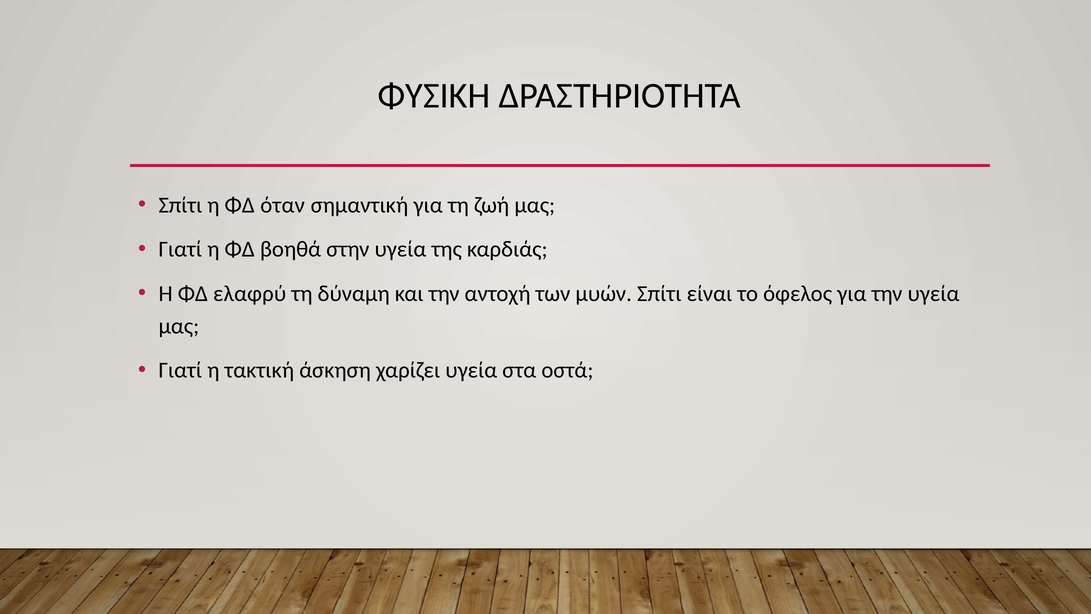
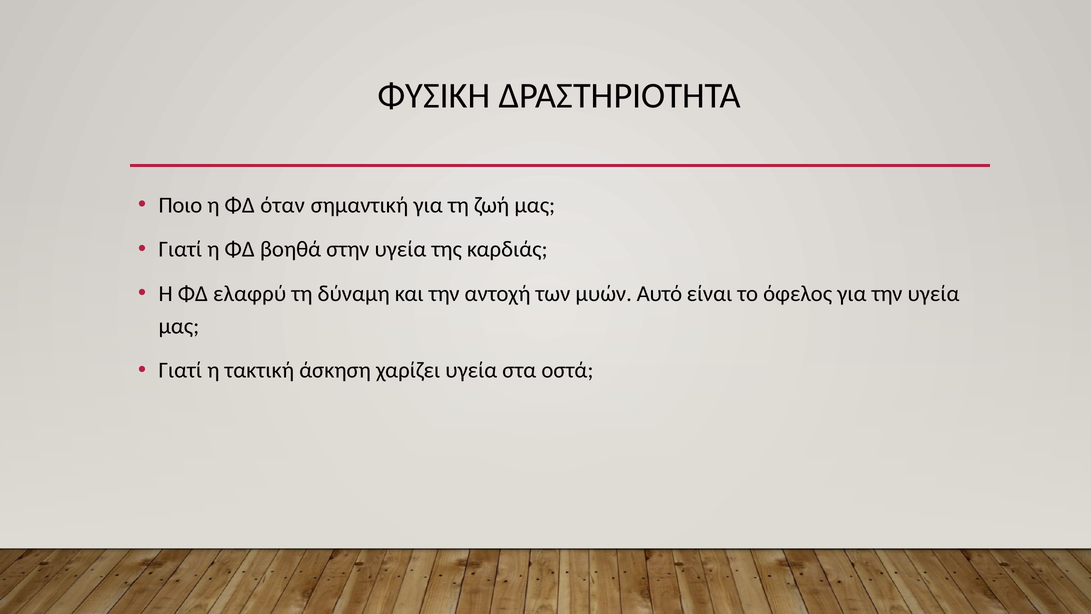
Σπίτι at (180, 205): Σπίτι -> Ποιο
μυών Σπίτι: Σπίτι -> Αυτό
